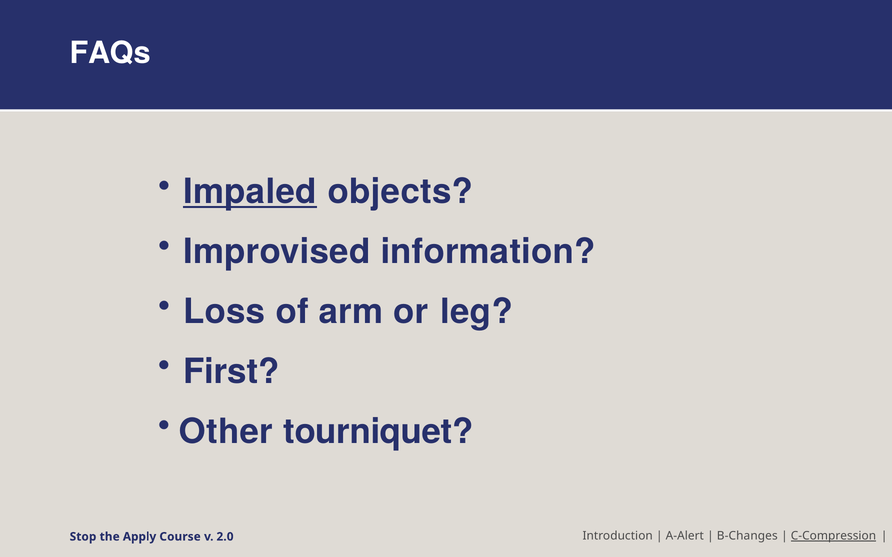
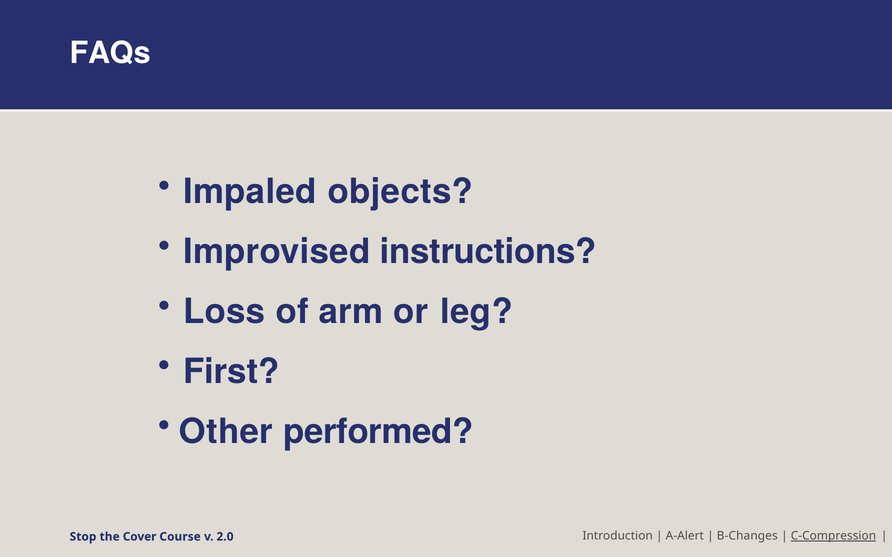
Impaled underline: present -> none
information: information -> instructions
tourniquet: tourniquet -> performed
Apply: Apply -> Cover
